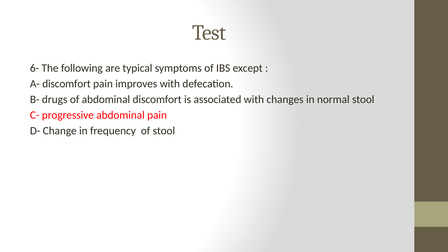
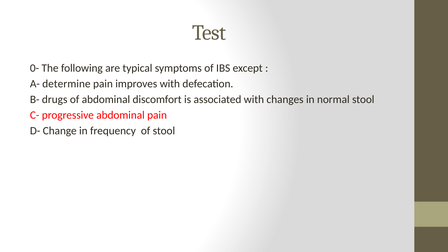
6-: 6- -> 0-
A- discomfort: discomfort -> determine
